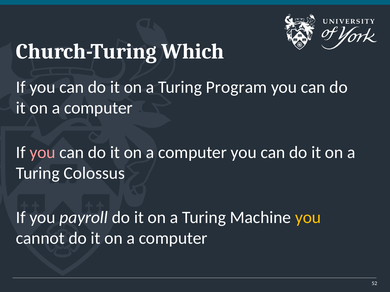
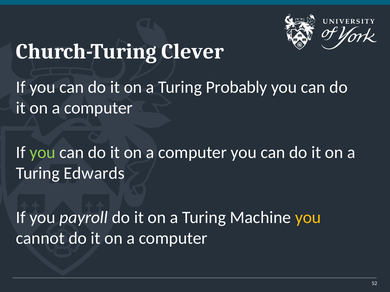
Which: Which -> Clever
Program: Program -> Probably
you at (43, 153) colour: pink -> light green
Colossus: Colossus -> Edwards
